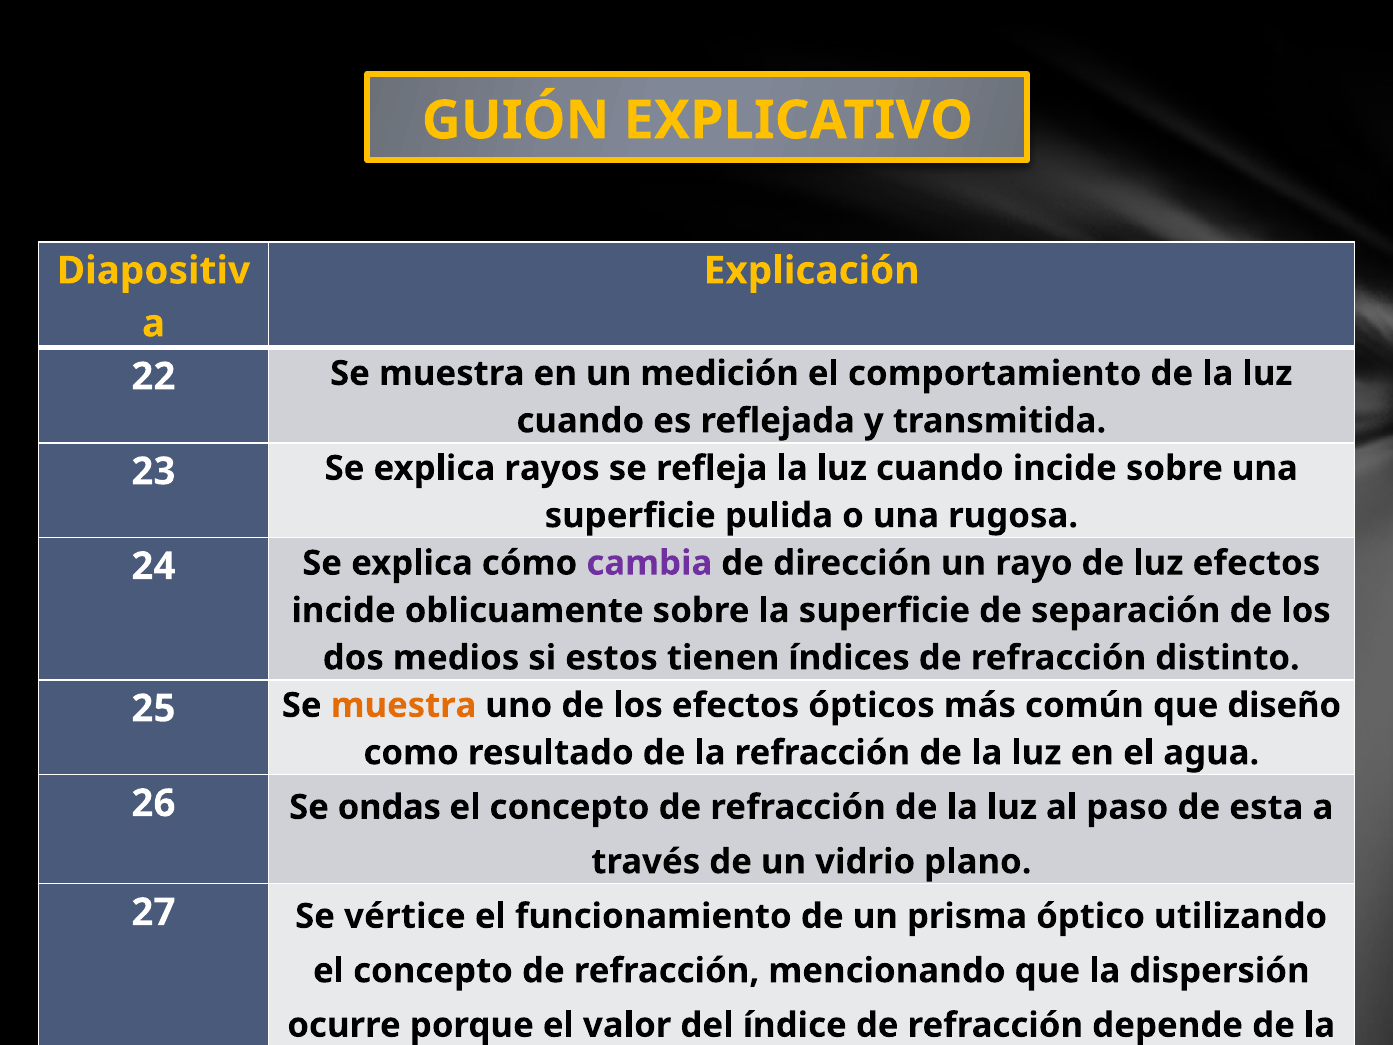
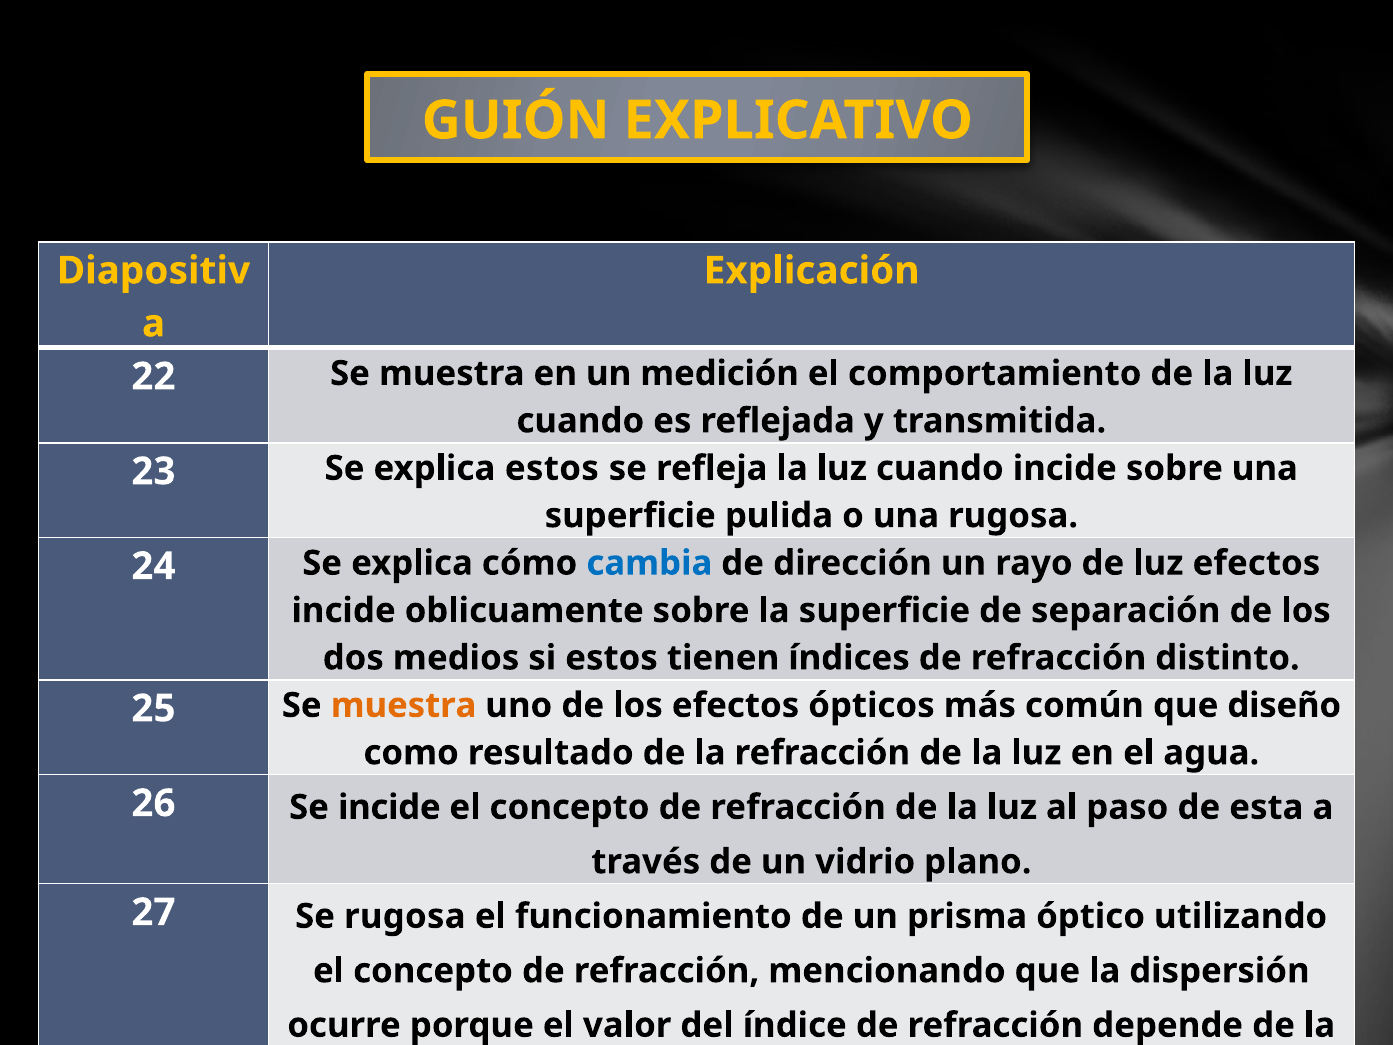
explica rayos: rayos -> estos
cambia colour: purple -> blue
Se ondas: ondas -> incide
Se vértice: vértice -> rugosa
